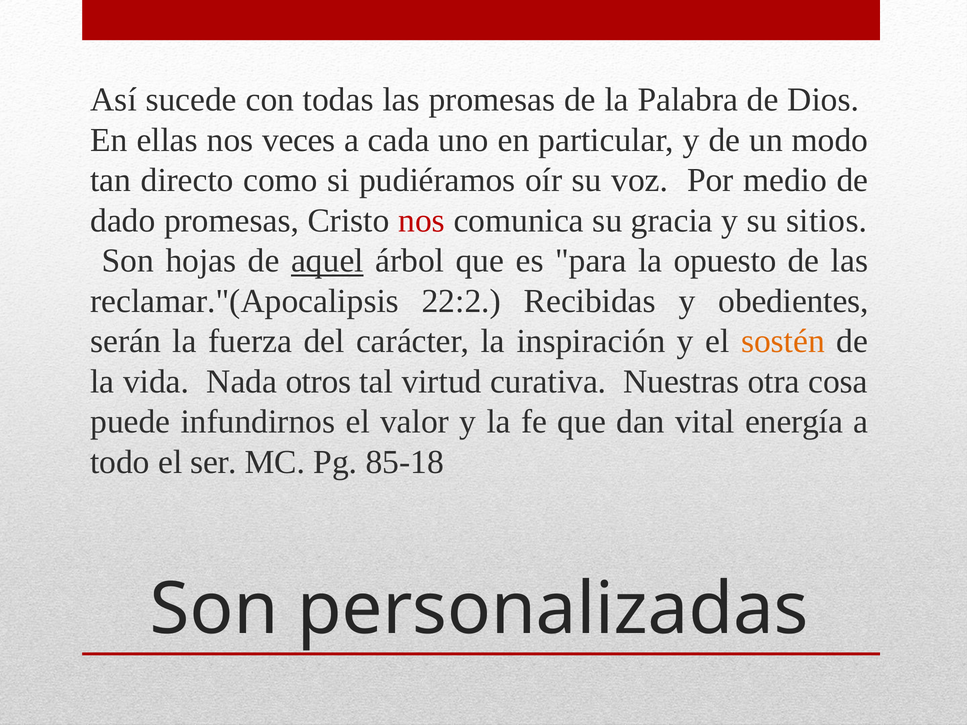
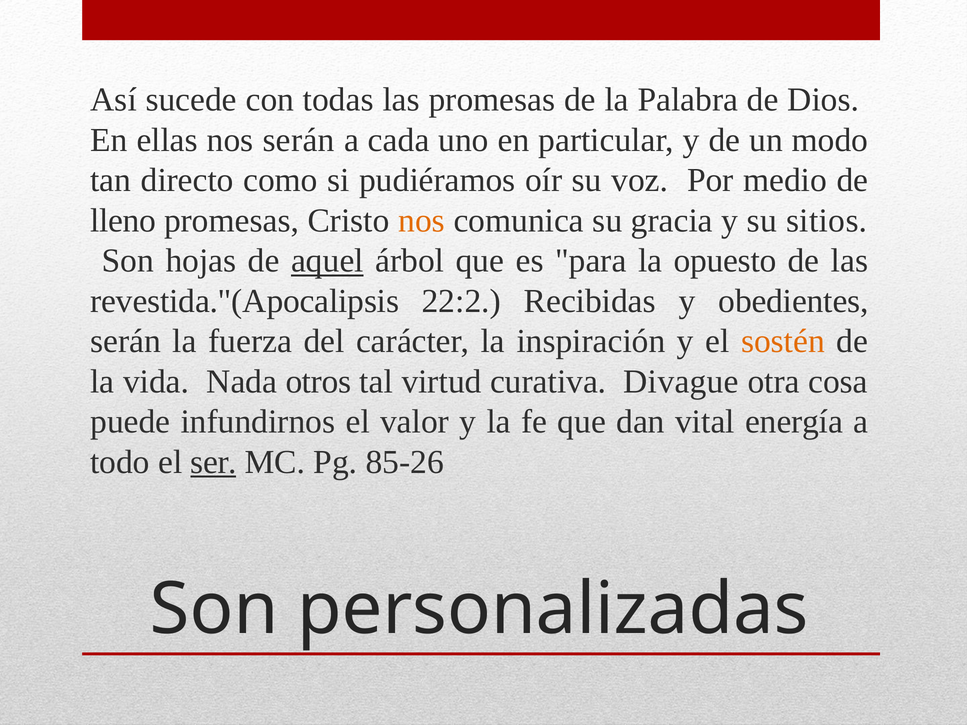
nos veces: veces -> serán
dado: dado -> lleno
nos at (422, 221) colour: red -> orange
reclamar."(Apocalipsis: reclamar."(Apocalipsis -> revestida."(Apocalipsis
Nuestras: Nuestras -> Divague
ser underline: none -> present
85-18: 85-18 -> 85-26
